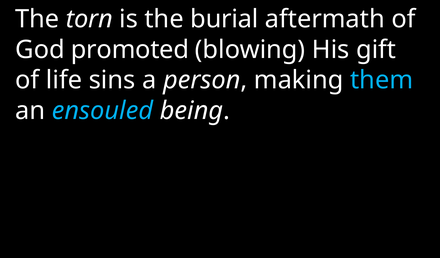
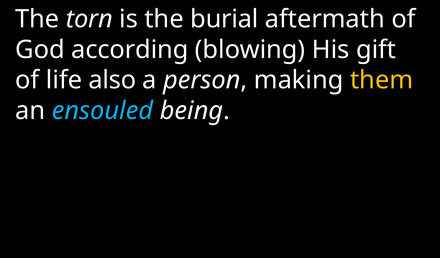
promoted: promoted -> according
sins: sins -> also
them colour: light blue -> yellow
